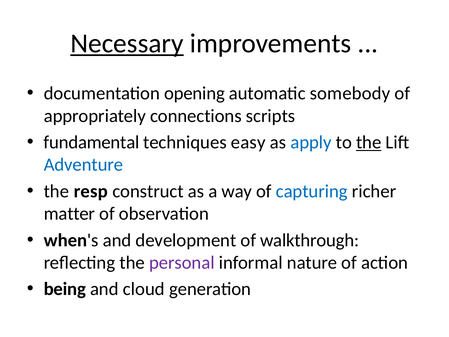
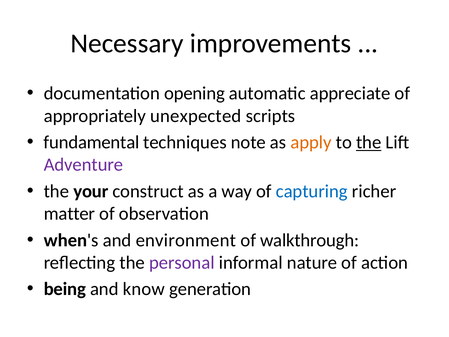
Necessary underline: present -> none
somebody: somebody -> appreciate
connections: connections -> unexpected
easy: easy -> note
apply colour: blue -> orange
Adventure colour: blue -> purple
resp: resp -> your
development: development -> environment
cloud: cloud -> know
